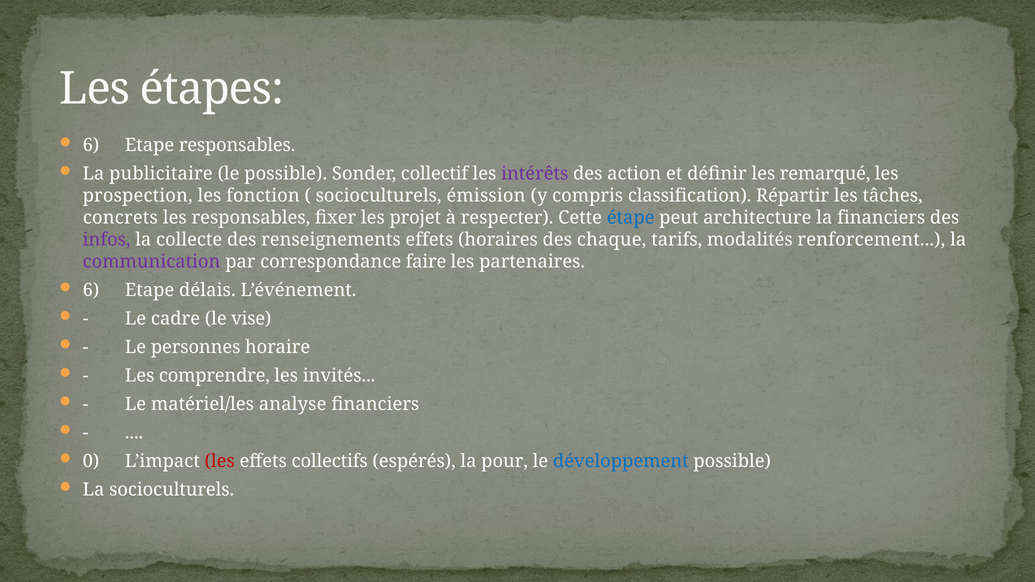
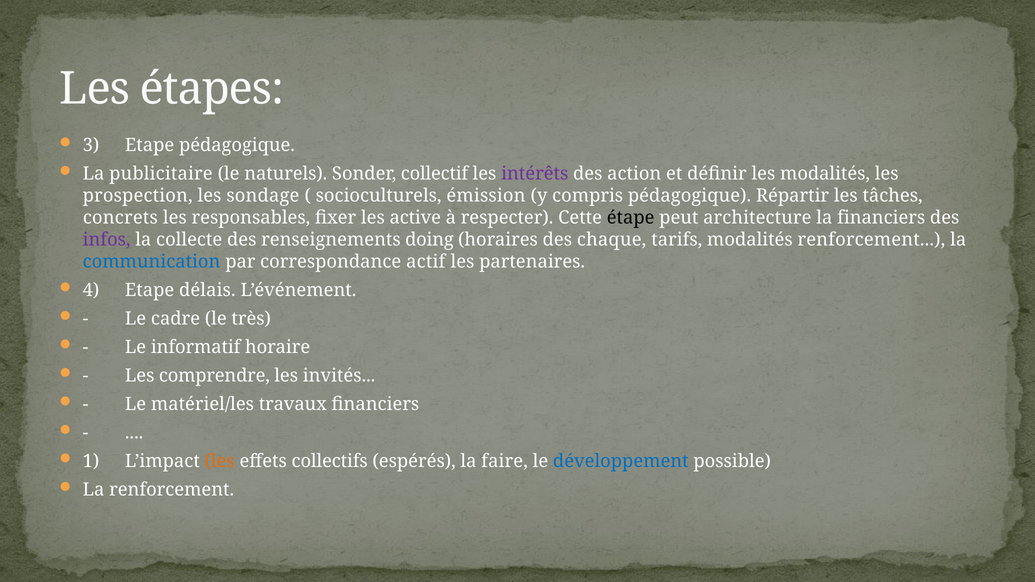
6 at (91, 145): 6 -> 3
Etape responsables: responsables -> pédagogique
le possible: possible -> naturels
les remarqué: remarqué -> modalités
fonction: fonction -> sondage
compris classification: classification -> pédagogique
projet: projet -> active
étape colour: blue -> black
renseignements effets: effets -> doing
communication colour: purple -> blue
faire: faire -> actif
6 at (91, 290): 6 -> 4
vise: vise -> très
personnes: personnes -> informatif
analyse: analyse -> travaux
0: 0 -> 1
les at (220, 461) colour: red -> orange
pour: pour -> faire
La socioculturels: socioculturels -> renforcement
